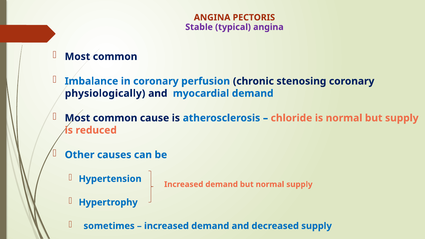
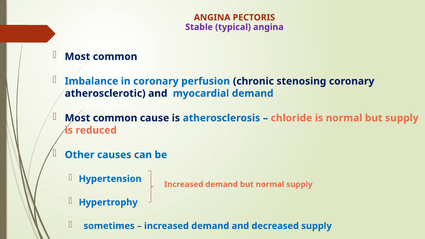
physiologically: physiologically -> atherosclerotic
